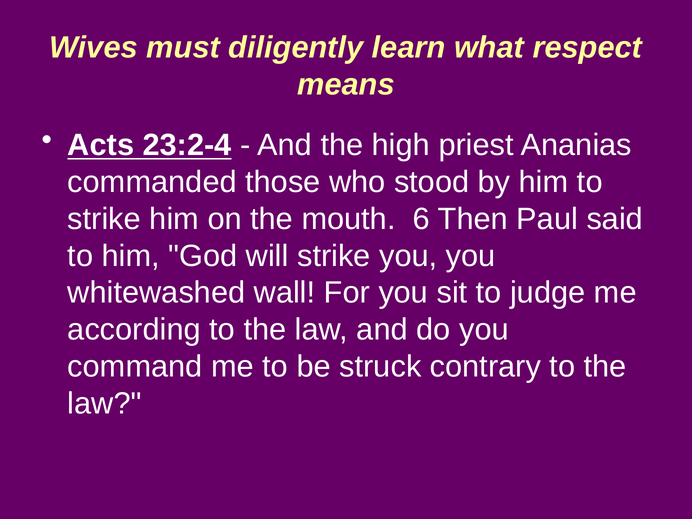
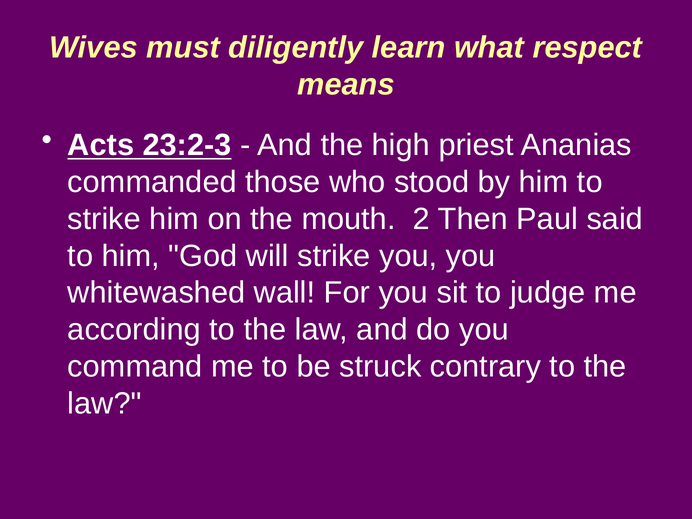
23:2-4: 23:2-4 -> 23:2-3
6: 6 -> 2
